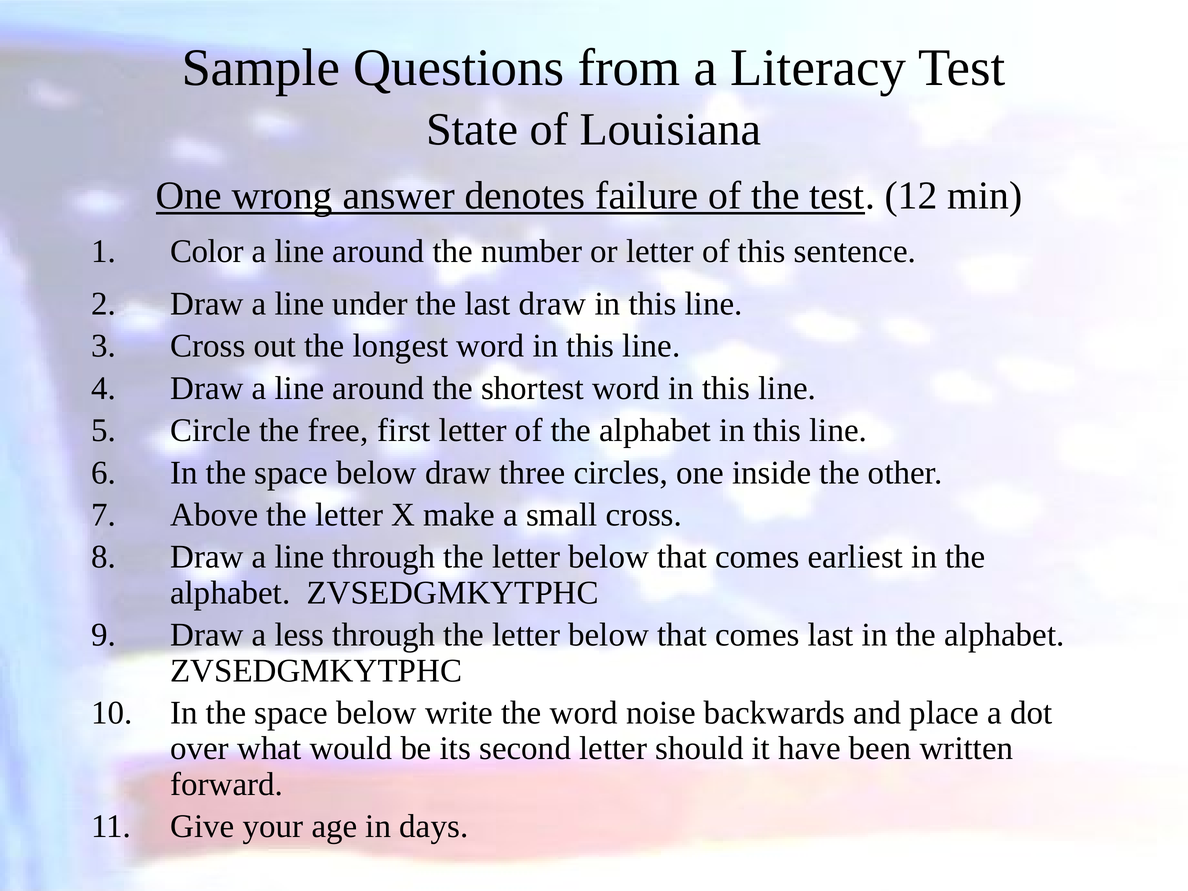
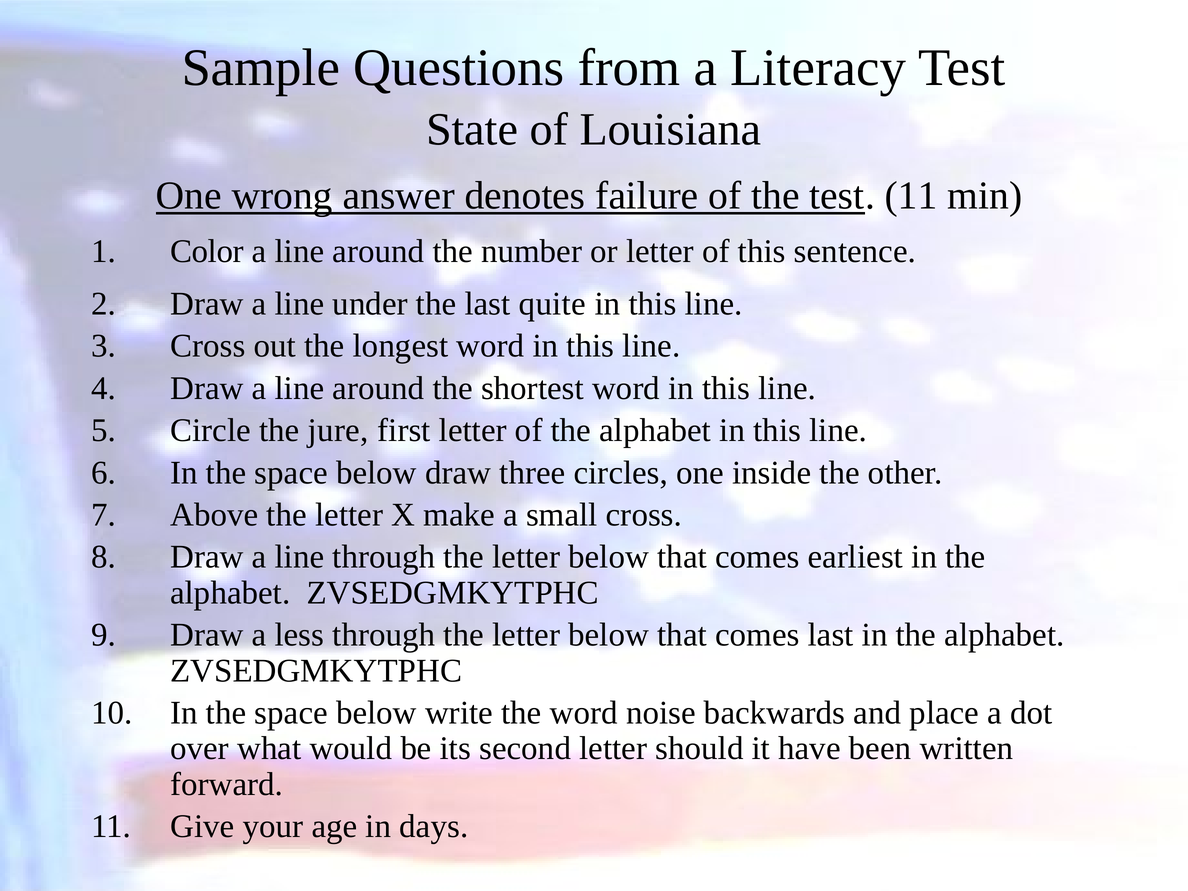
test 12: 12 -> 11
last draw: draw -> quite
free: free -> jure
